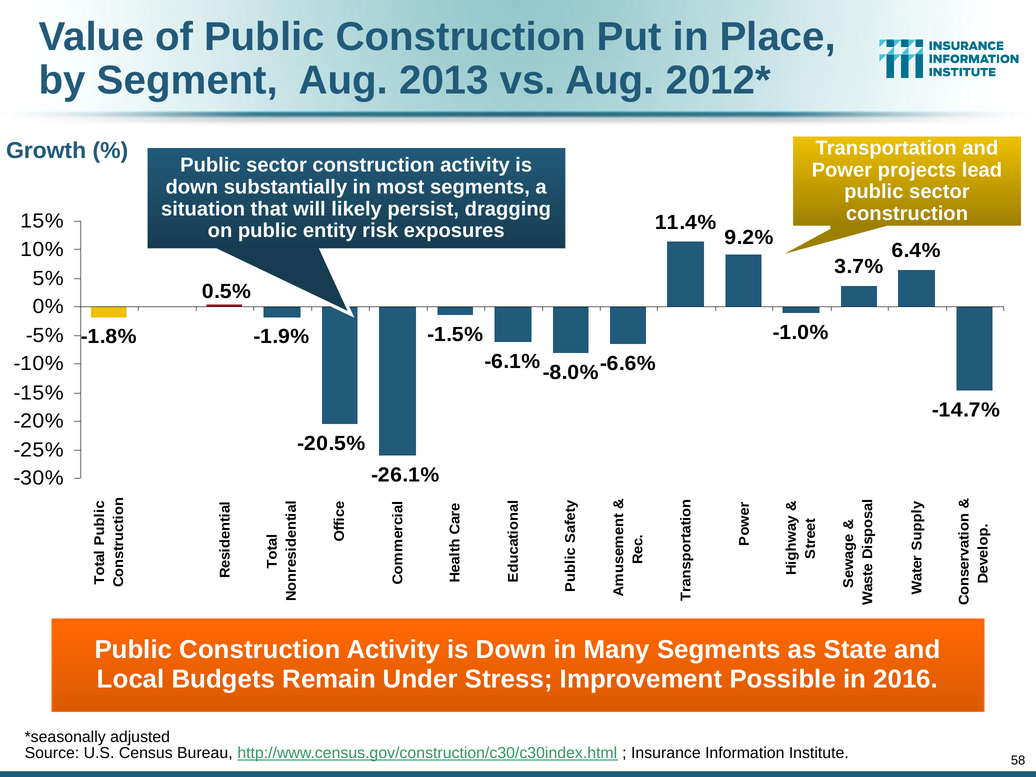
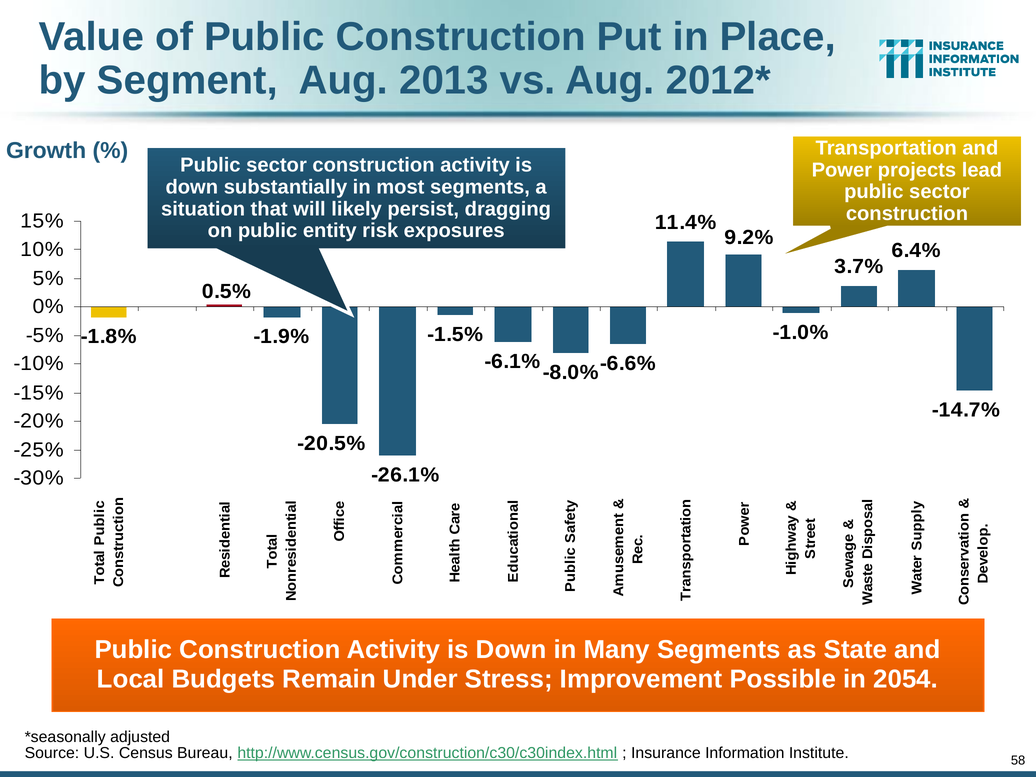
2016: 2016 -> 2054
